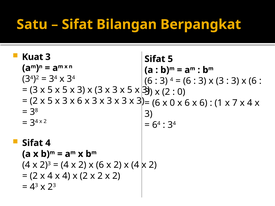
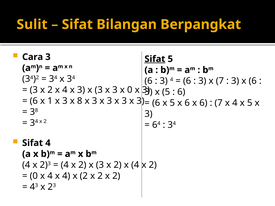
Satu: Satu -> Sulit
Kuat: Kuat -> Cara
Sifat at (155, 59) underline: none -> present
3 at (220, 81): 3 -> 7
5 at (50, 90): 5 -> 2
5 at (65, 90): 5 -> 4
x 3 x 5: 5 -> 0
2 at (166, 92): 2 -> 5
0 at (181, 92): 0 -> 6
2 at (34, 101): 2 -> 6
5 at (50, 101): 5 -> 1
x 3 x 6: 6 -> 8
6 x 0: 0 -> 5
1 at (219, 103): 1 -> 7
7 at (235, 103): 7 -> 4
4 at (250, 103): 4 -> 5
2 x 6: 6 -> 3
2 at (34, 176): 2 -> 0
